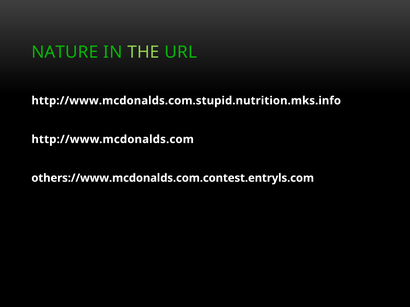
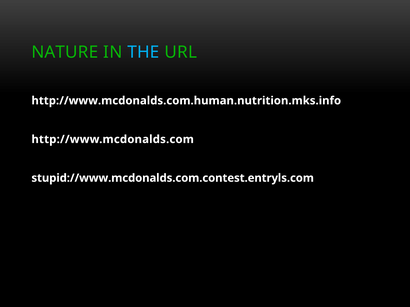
THE colour: light green -> light blue
http://www.mcdonalds.com.stupid.nutrition.mks.info: http://www.mcdonalds.com.stupid.nutrition.mks.info -> http://www.mcdonalds.com.human.nutrition.mks.info
others://www.mcdonalds.com.contest.entryls.com: others://www.mcdonalds.com.contest.entryls.com -> stupid://www.mcdonalds.com.contest.entryls.com
